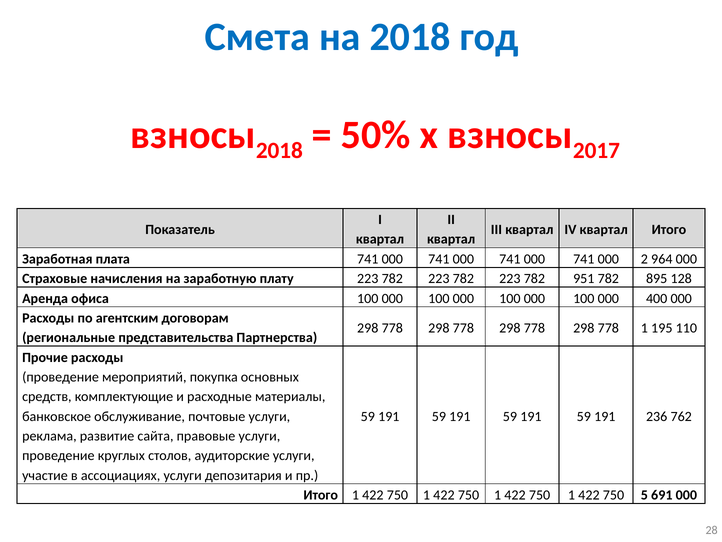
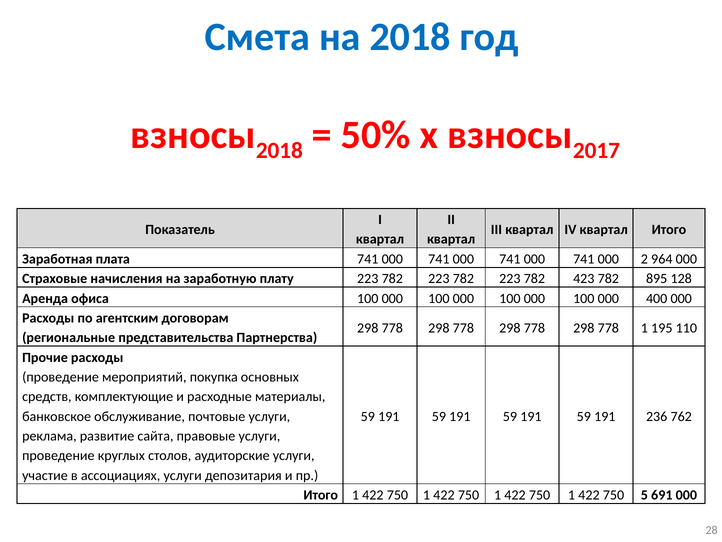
951: 951 -> 423
